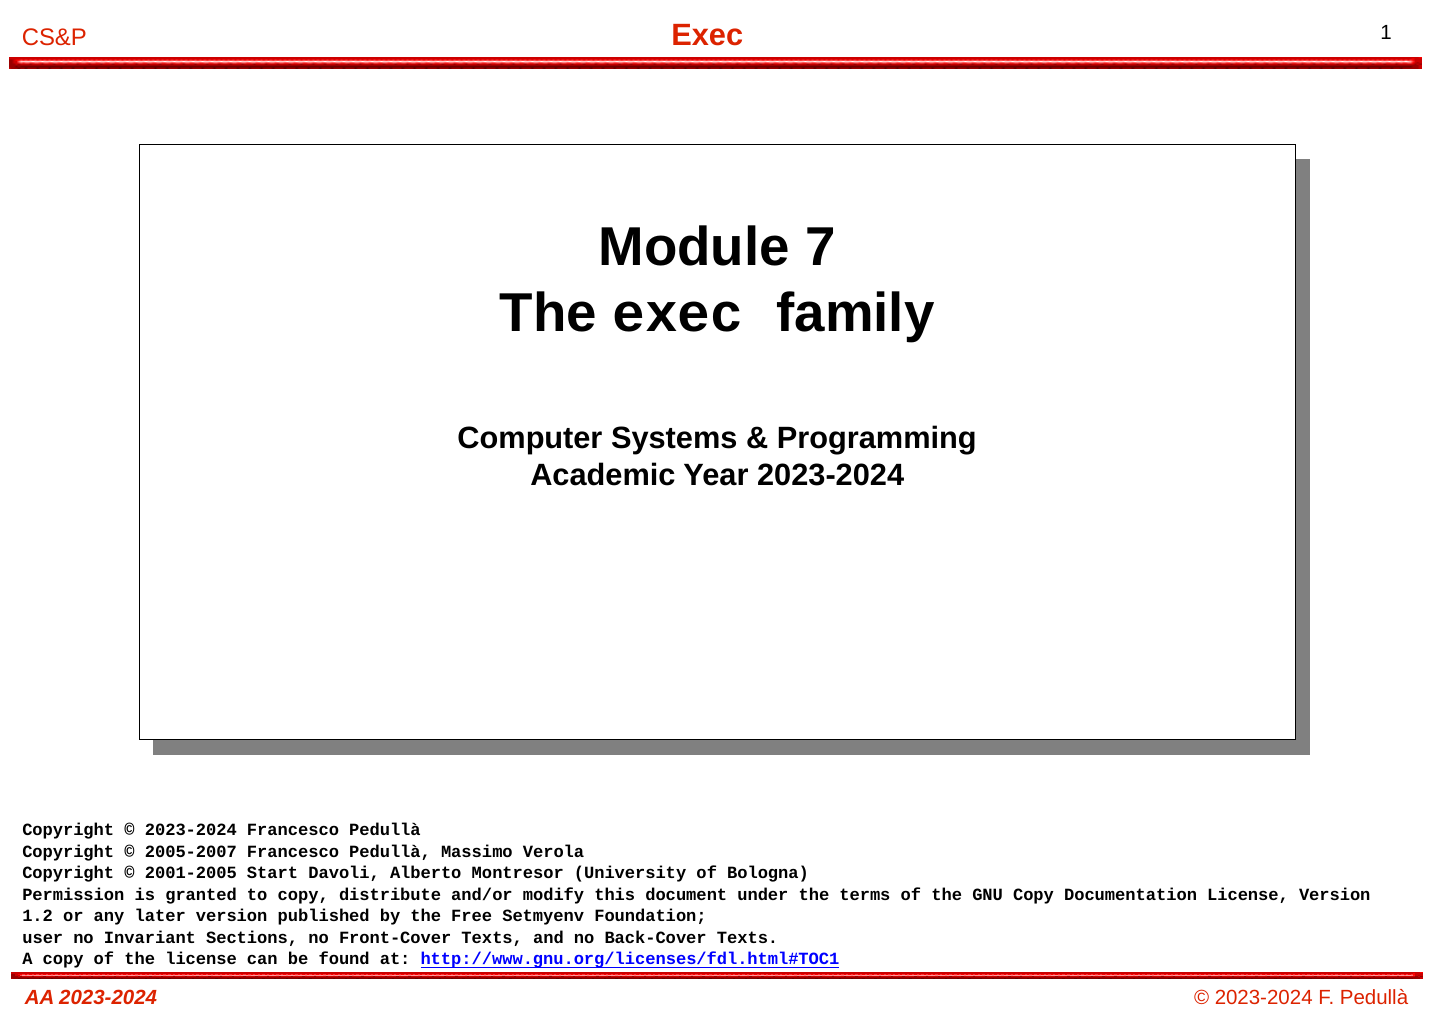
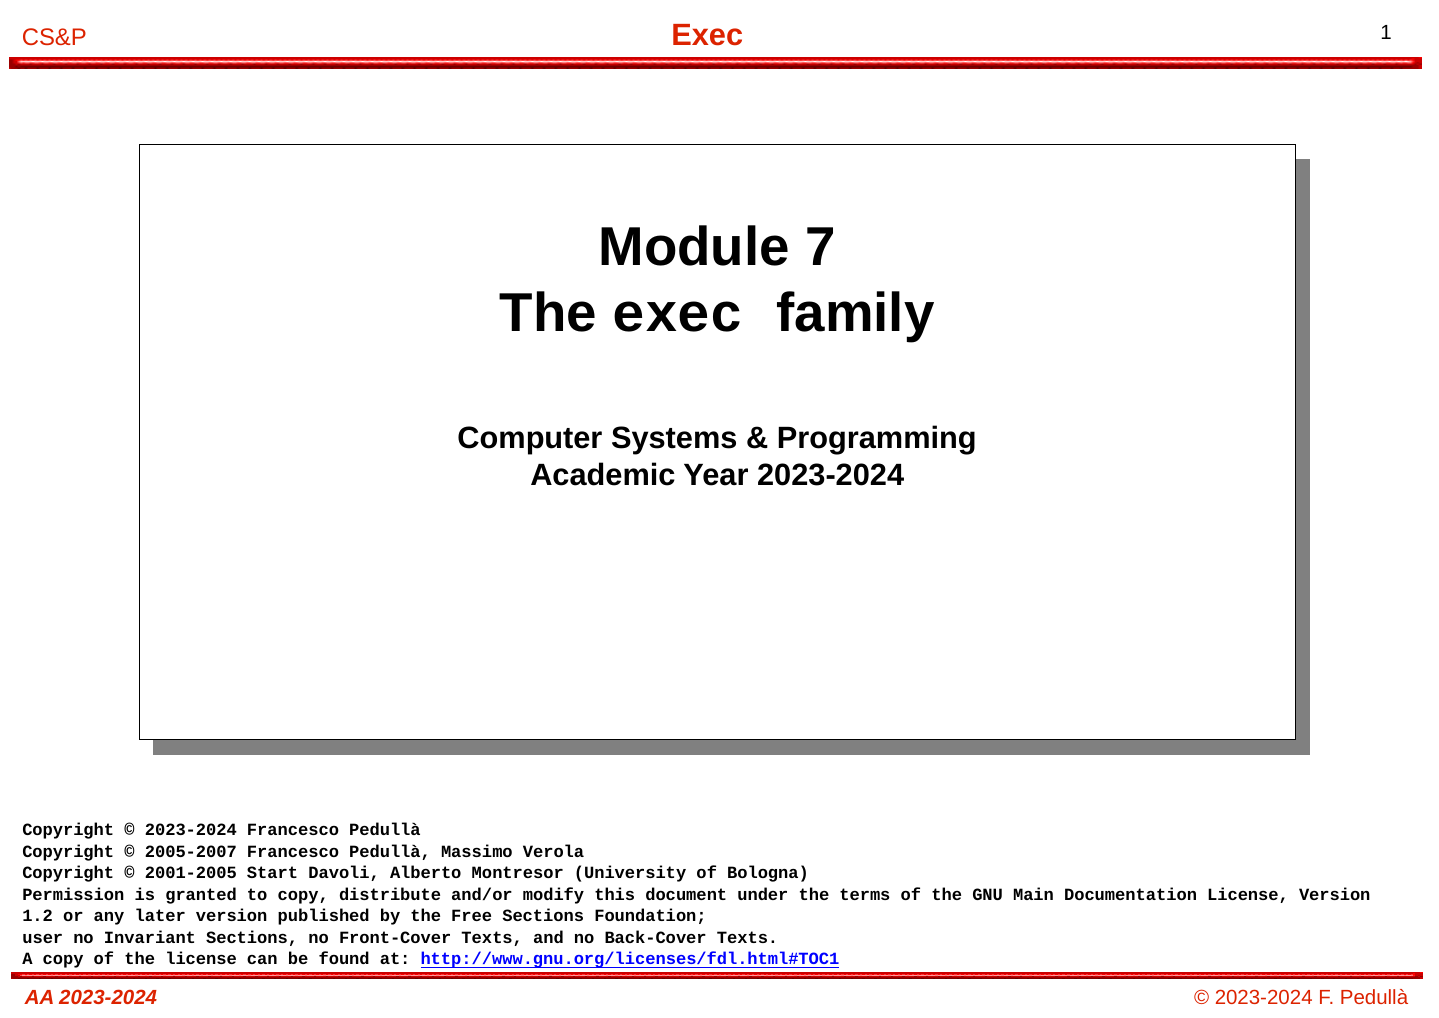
GNU Copy: Copy -> Main
Free Setmyenv: Setmyenv -> Sections
